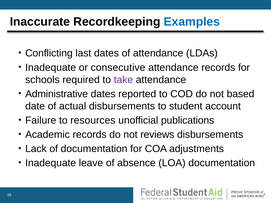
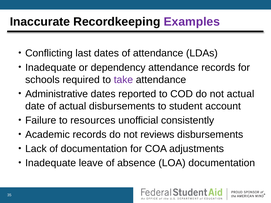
Examples colour: blue -> purple
consecutive: consecutive -> dependency
not based: based -> actual
publications: publications -> consistently
